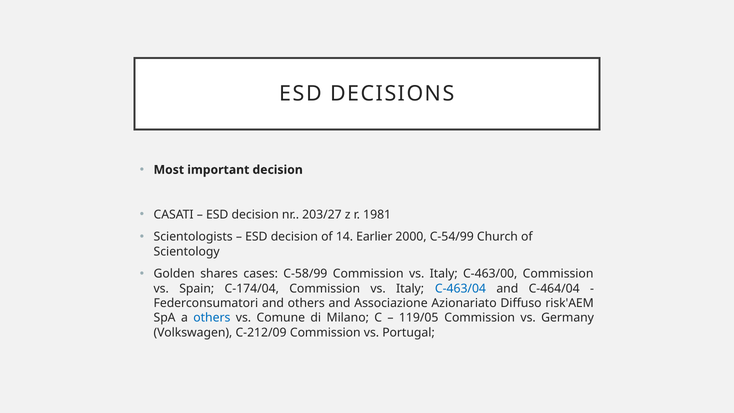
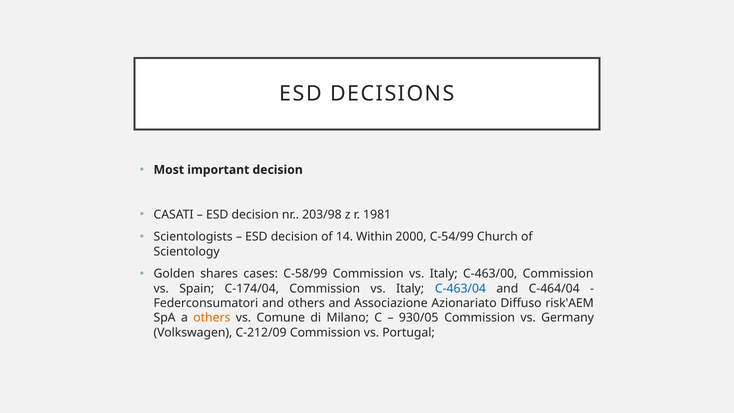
203/27: 203/27 -> 203/98
Earlier: Earlier -> Within
others at (212, 318) colour: blue -> orange
119/05: 119/05 -> 930/05
